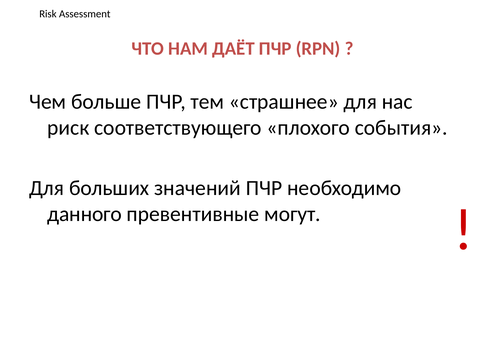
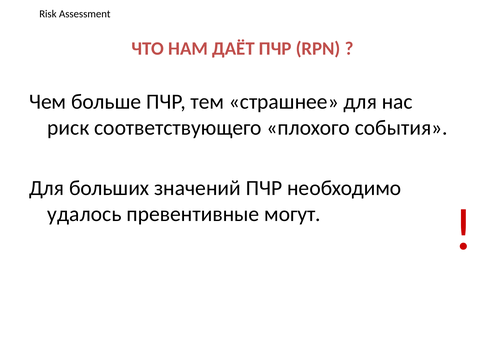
данного: данного -> удалось
